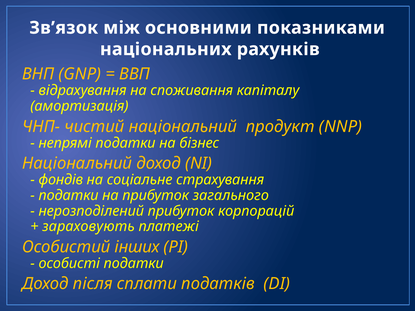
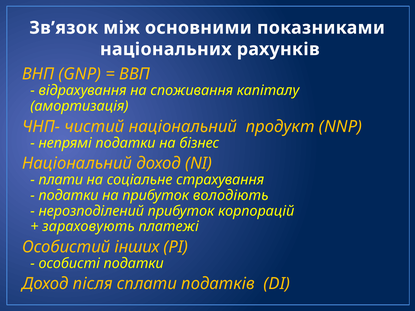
фондів: фондів -> плати
загального: загального -> володіють
